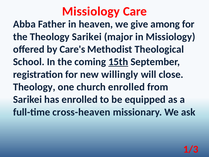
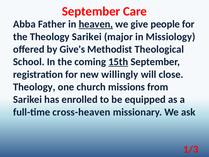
Missiology at (91, 11): Missiology -> September
heaven underline: none -> present
among: among -> people
Care's: Care's -> Give's
church enrolled: enrolled -> missions
